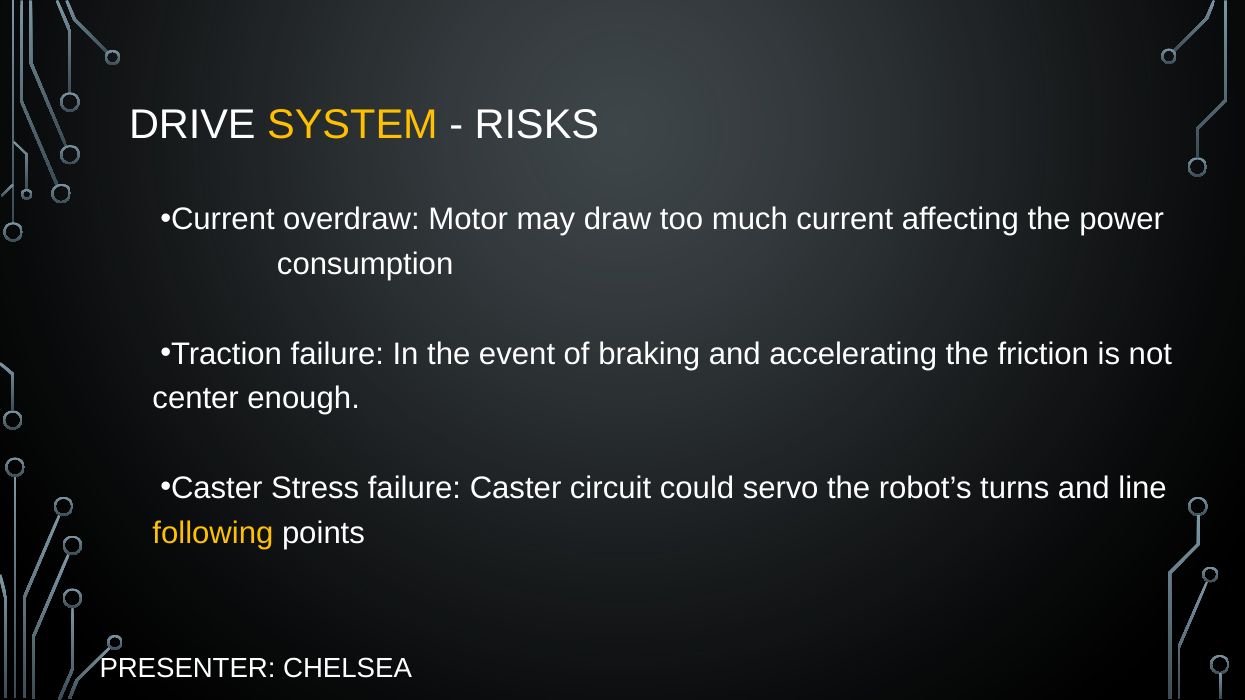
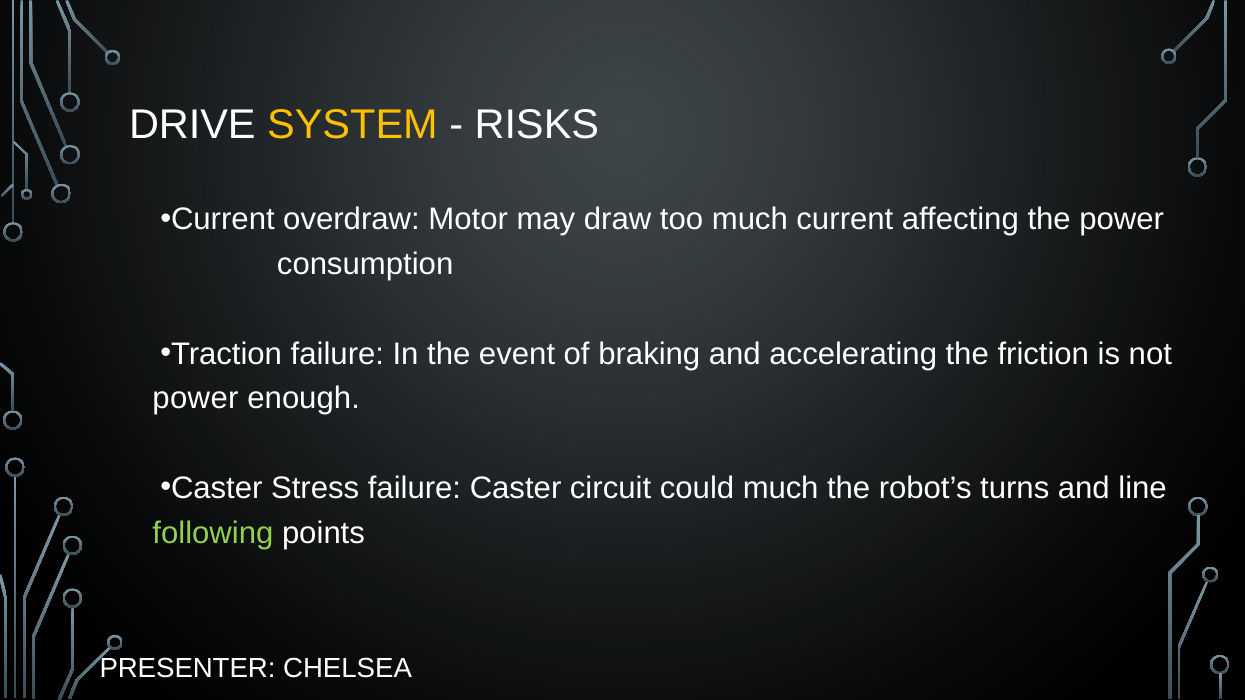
center at (196, 399): center -> power
could servo: servo -> much
following colour: yellow -> light green
